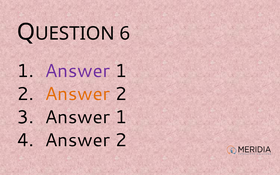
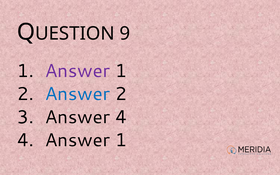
6: 6 -> 9
Answer at (77, 94) colour: orange -> blue
3 Answer 1: 1 -> 4
4 Answer 2: 2 -> 1
